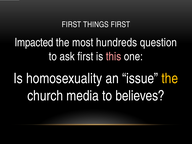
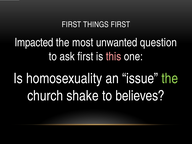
hundreds: hundreds -> unwanted
the at (170, 78) colour: yellow -> light green
media: media -> shake
